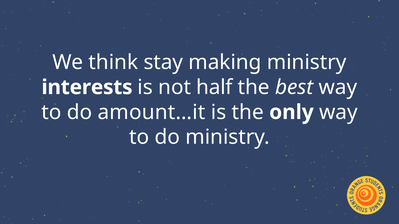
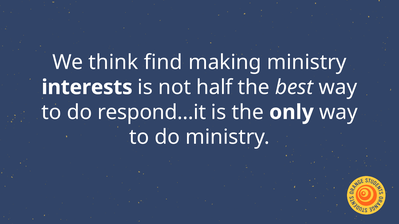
stay: stay -> find
amount…it: amount…it -> respond…it
